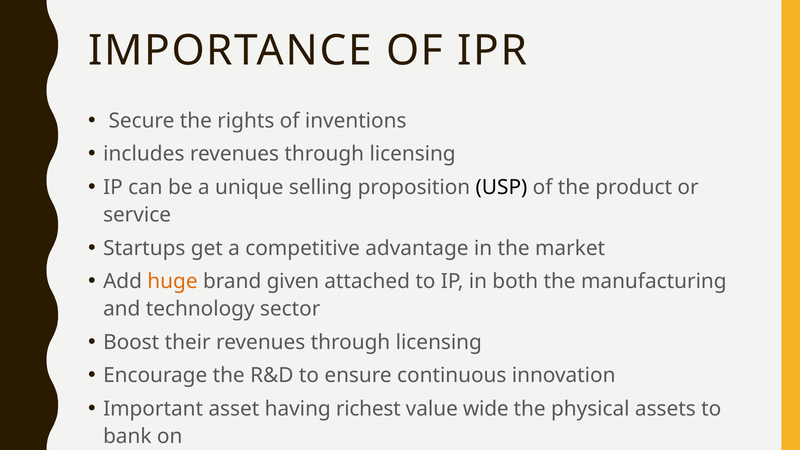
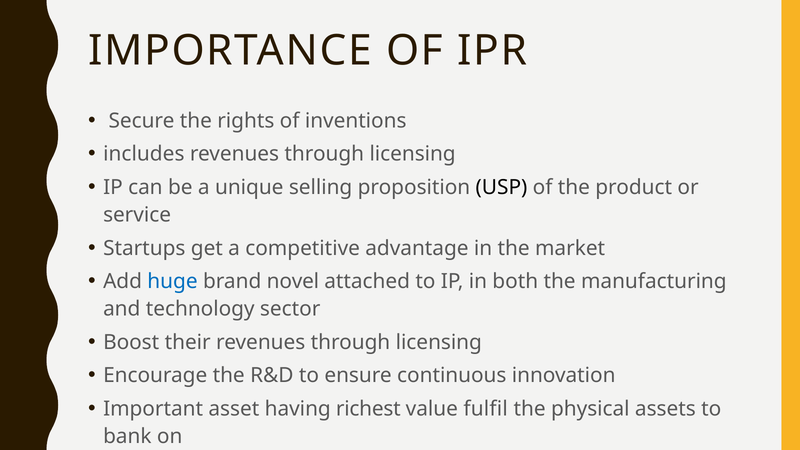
huge colour: orange -> blue
given: given -> novel
wide: wide -> fulfil
